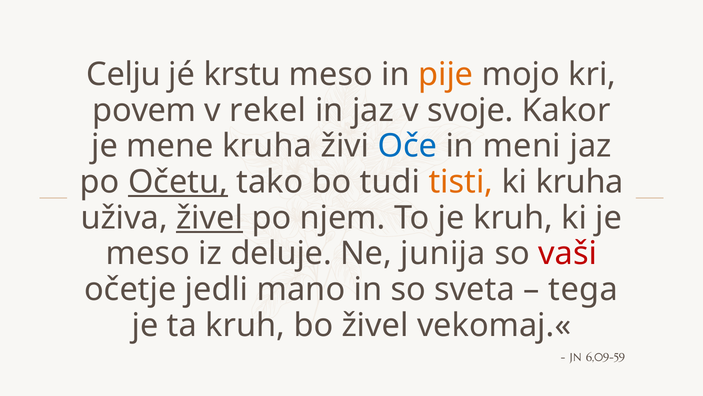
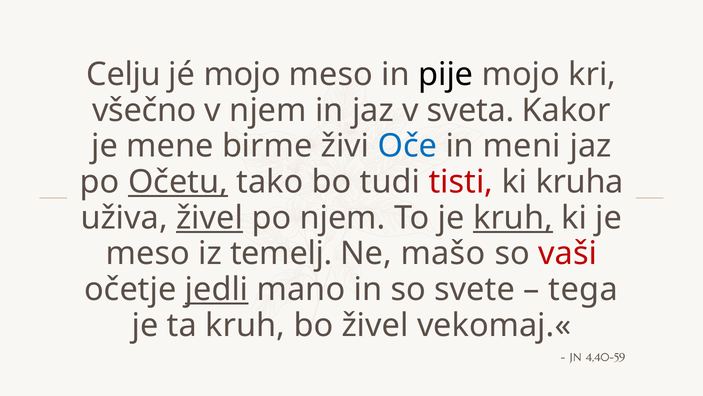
jé krstu: krstu -> mojo
pije colour: orange -> black
povem: povem -> všečno
v rekel: rekel -> njem
svoje: svoje -> sveta
mene kruha: kruha -> birme
tisti colour: orange -> red
kruh at (513, 218) underline: none -> present
deluje: deluje -> temelj
junija: junija -> mašo
jedli underline: none -> present
sveta: sveta -> svete
6,09-59: 6,09-59 -> 4,40-59
